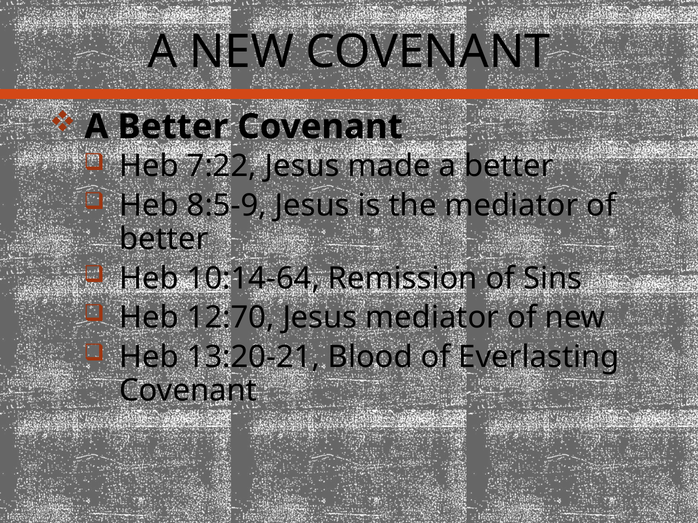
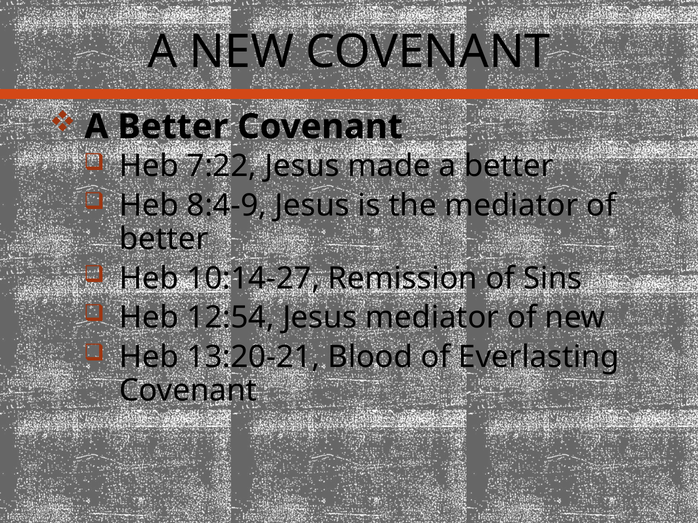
8:5-9: 8:5-9 -> 8:4-9
10:14-64: 10:14-64 -> 10:14-27
12:70: 12:70 -> 12:54
